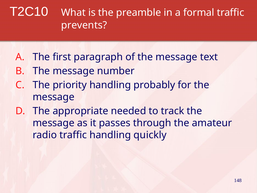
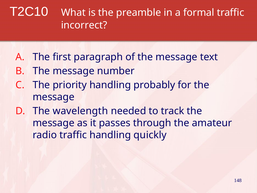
prevents: prevents -> incorrect
appropriate: appropriate -> wavelength
